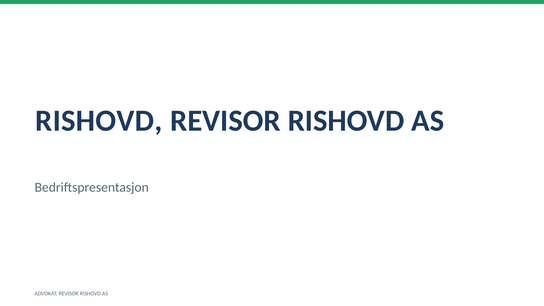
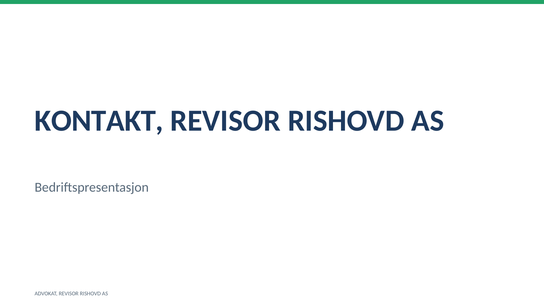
RISHOVD at (99, 121): RISHOVD -> KONTAKT
